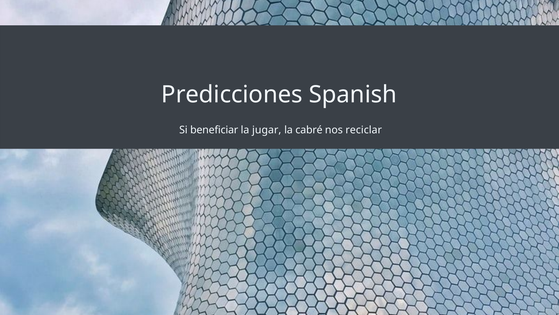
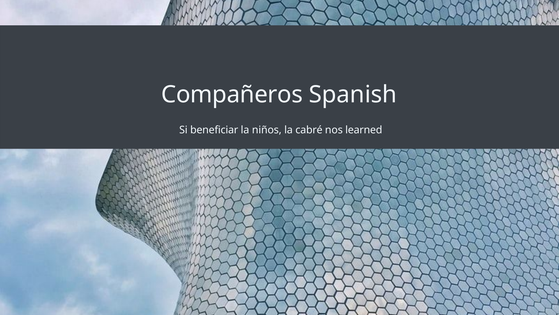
Predicciones: Predicciones -> Compañeros
jugar: jugar -> niños
reciclar: reciclar -> learned
